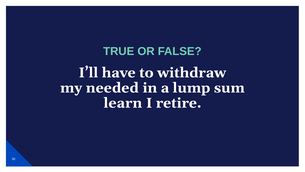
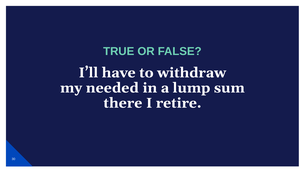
learn: learn -> there
